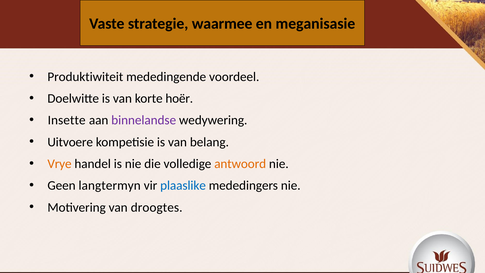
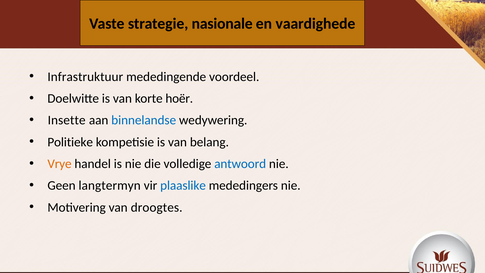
waarmee: waarmee -> nasionale
meganisasie: meganisasie -> vaardighede
Produktiwiteit: Produktiwiteit -> Infrastruktuur
binnelandse colour: purple -> blue
Uitvoere: Uitvoere -> Politieke
antwoord colour: orange -> blue
